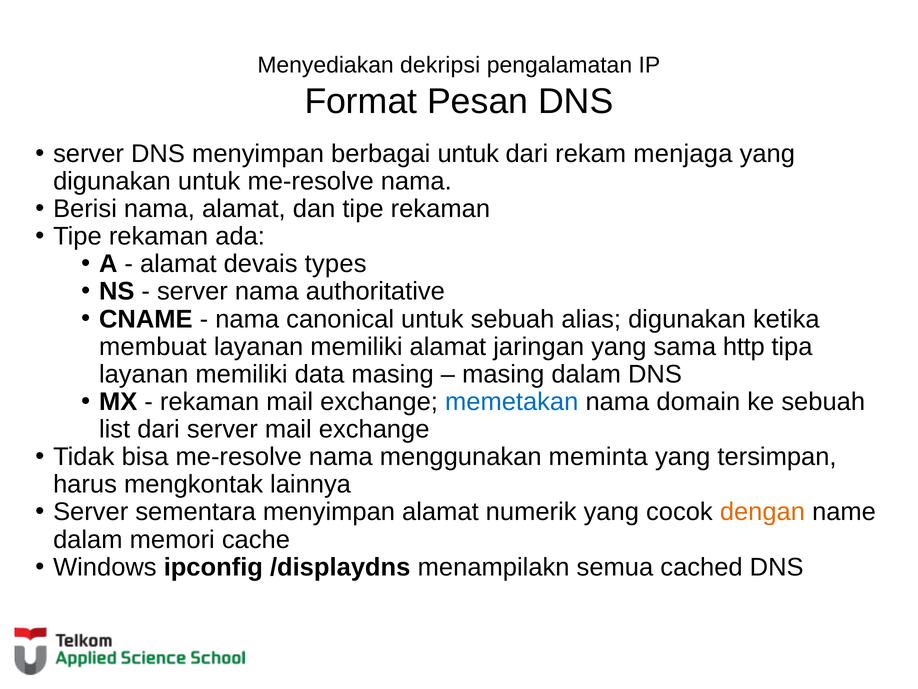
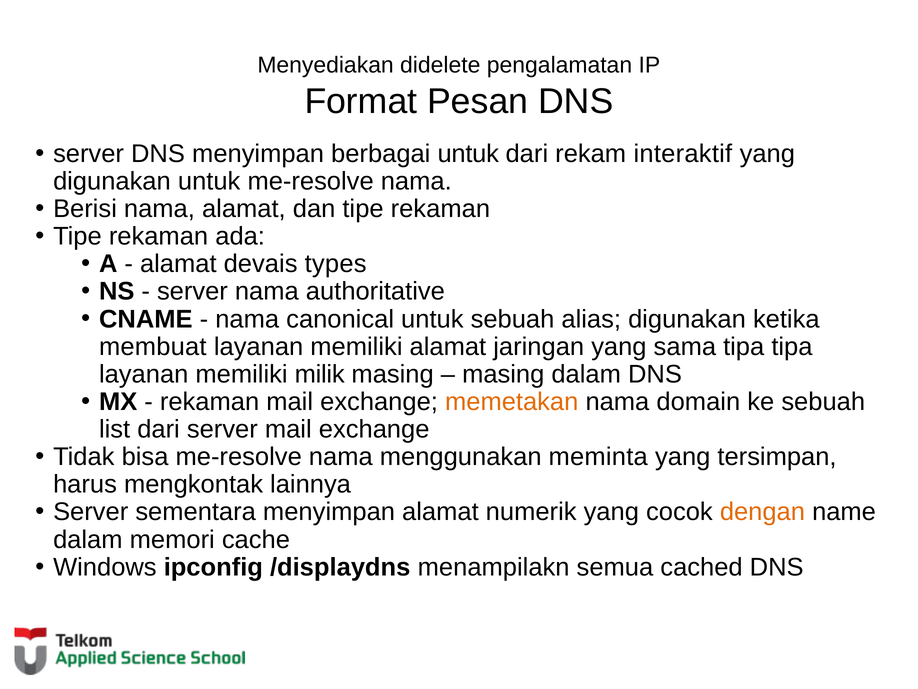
dekripsi: dekripsi -> didelete
menjaga: menjaga -> interaktif
sama http: http -> tipa
data: data -> milik
memetakan colour: blue -> orange
